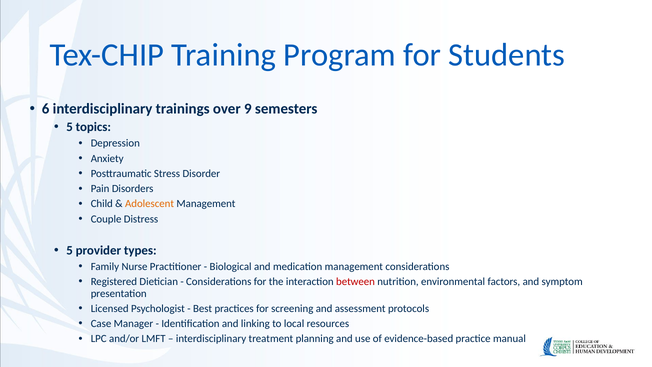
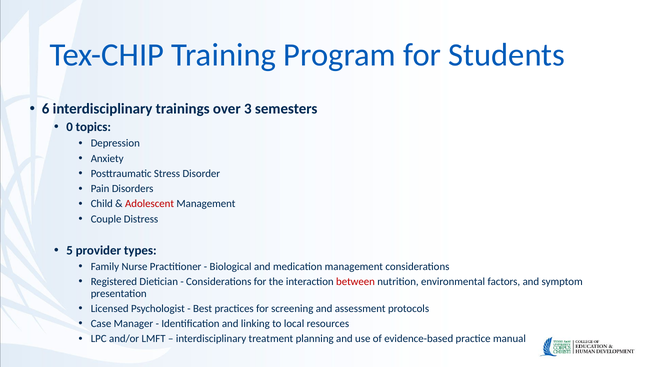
9: 9 -> 3
5 at (70, 127): 5 -> 0
Adolescent colour: orange -> red
